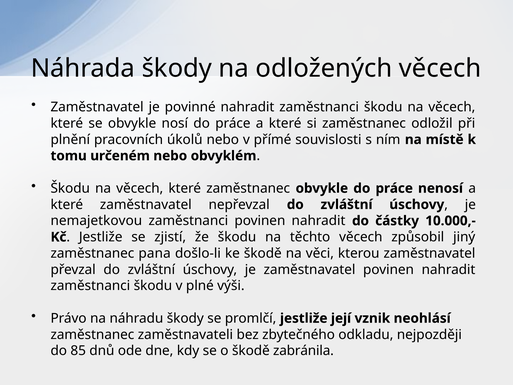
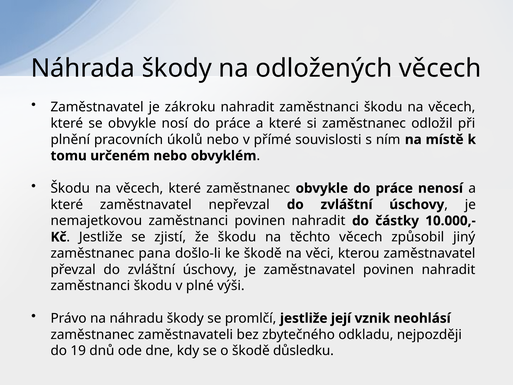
povinné: povinné -> zákroku
85: 85 -> 19
zabránila: zabránila -> důsledku
